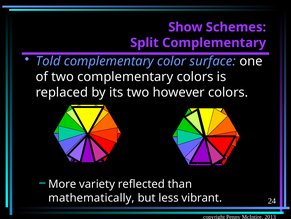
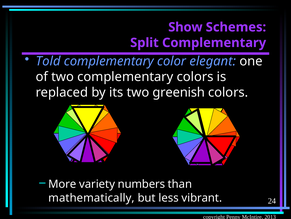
surface: surface -> elegant
however: however -> greenish
reflected: reflected -> numbers
